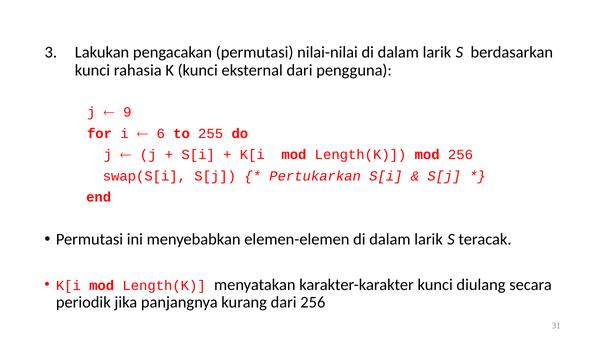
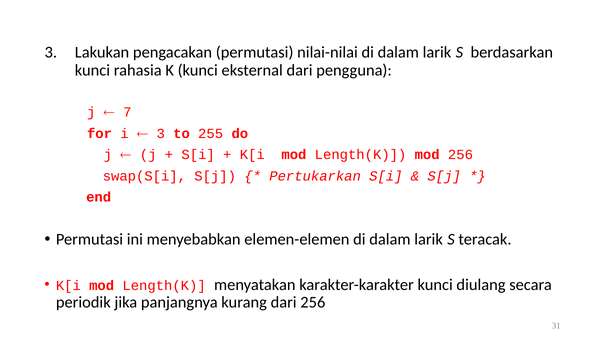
9: 9 -> 7
6 at (161, 134): 6 -> 3
